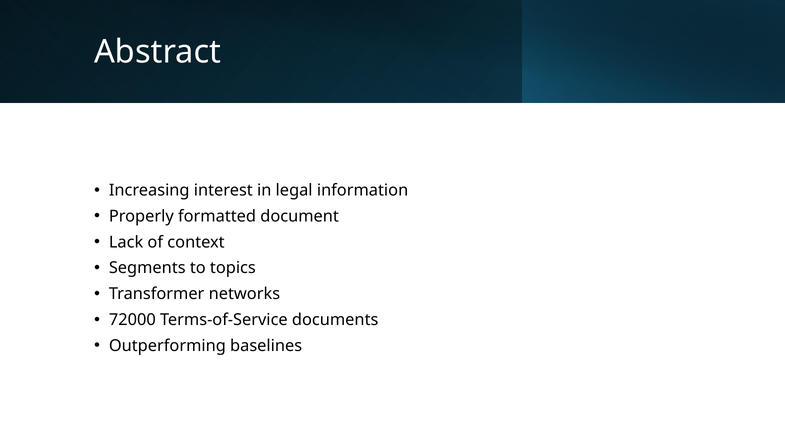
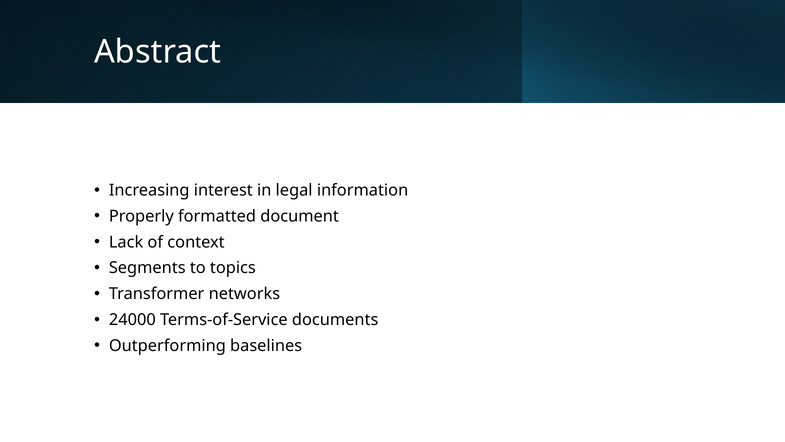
72000: 72000 -> 24000
